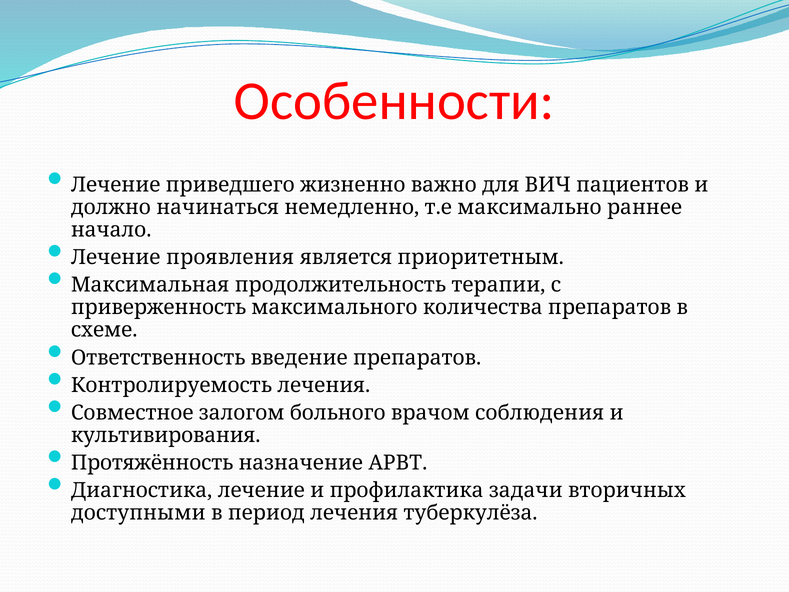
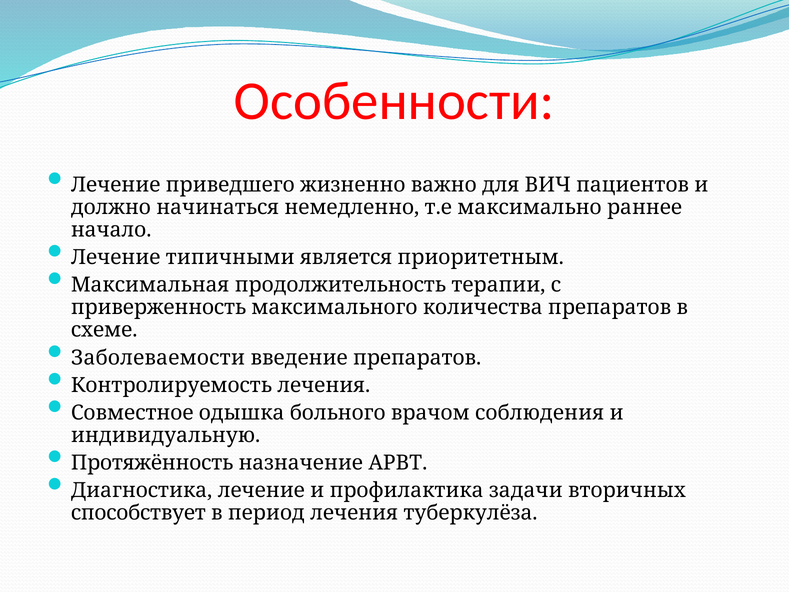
проявления: проявления -> типичными
Ответственность: Ответственность -> Заболеваемости
залогом: залогом -> одышка
культивирования: культивирования -> индивидуальную
доступными: доступными -> способствует
